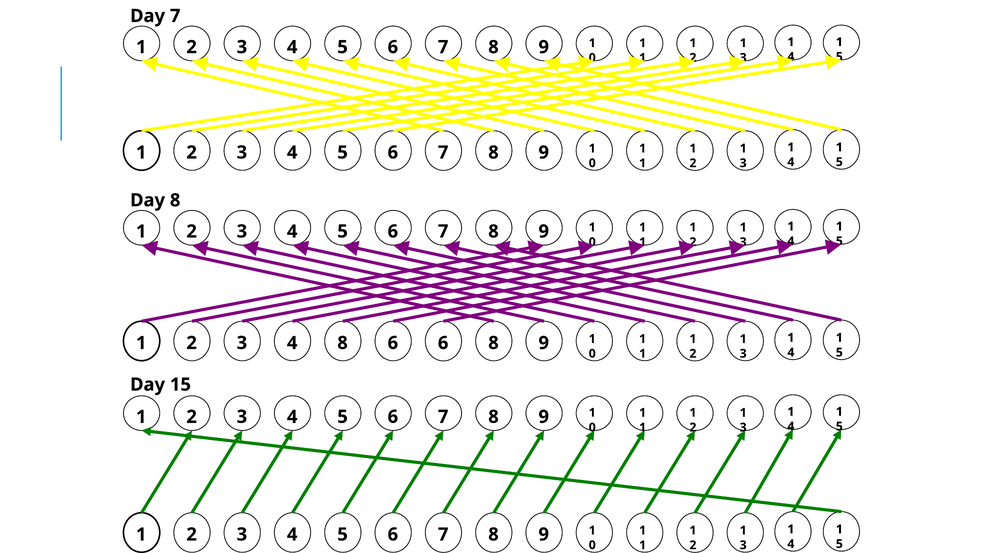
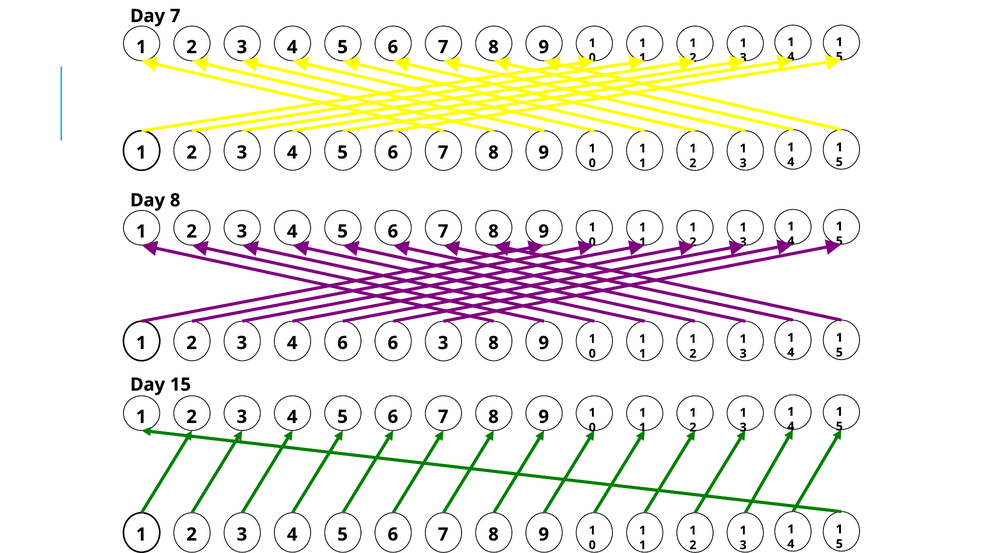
4 8: 8 -> 6
6 6: 6 -> 3
